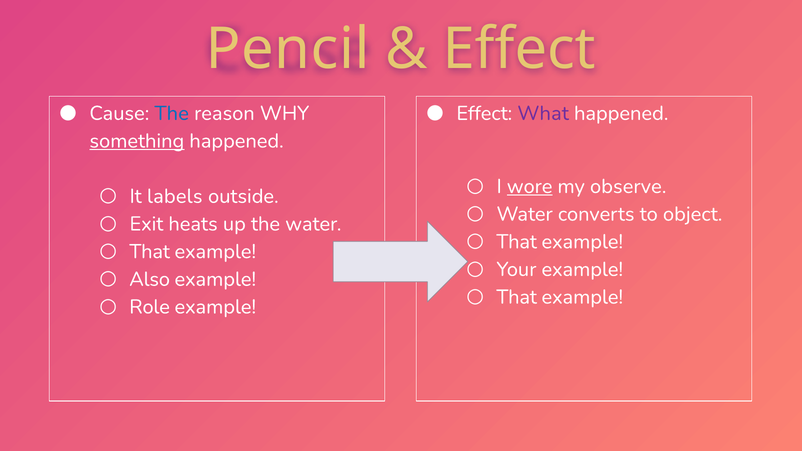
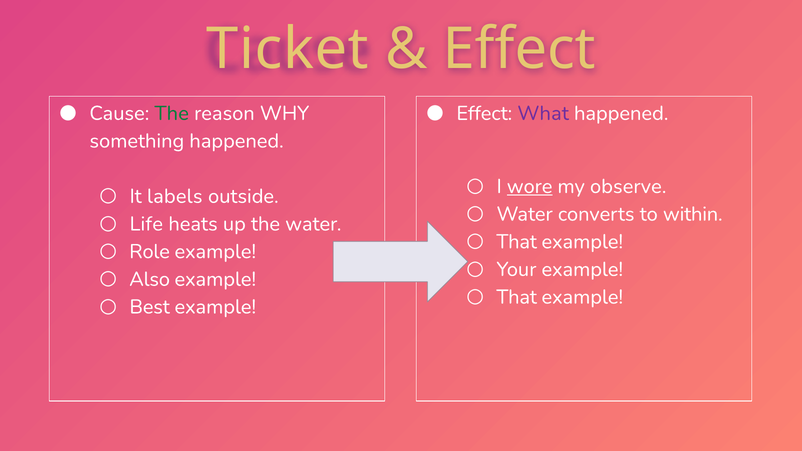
Pencil: Pencil -> Ticket
The at (172, 113) colour: blue -> green
something underline: present -> none
object: object -> within
Exit: Exit -> Life
That at (150, 252): That -> Role
Role: Role -> Best
